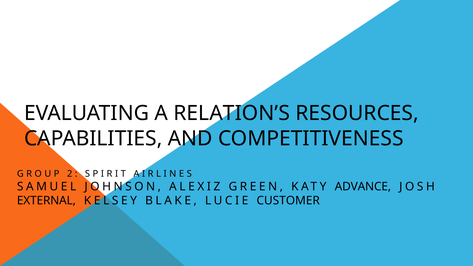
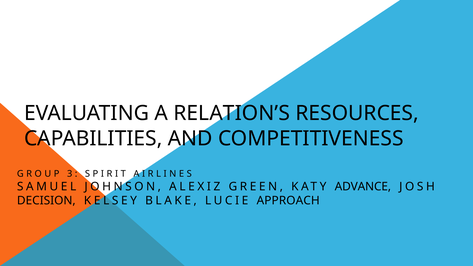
2: 2 -> 3
EXTERNAL: EXTERNAL -> DECISION
CUSTOMER: CUSTOMER -> APPROACH
